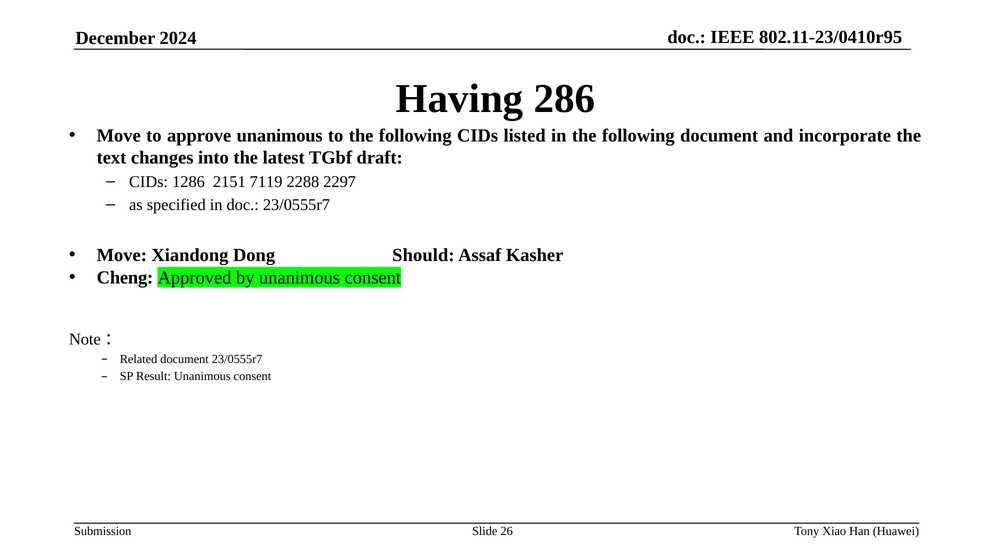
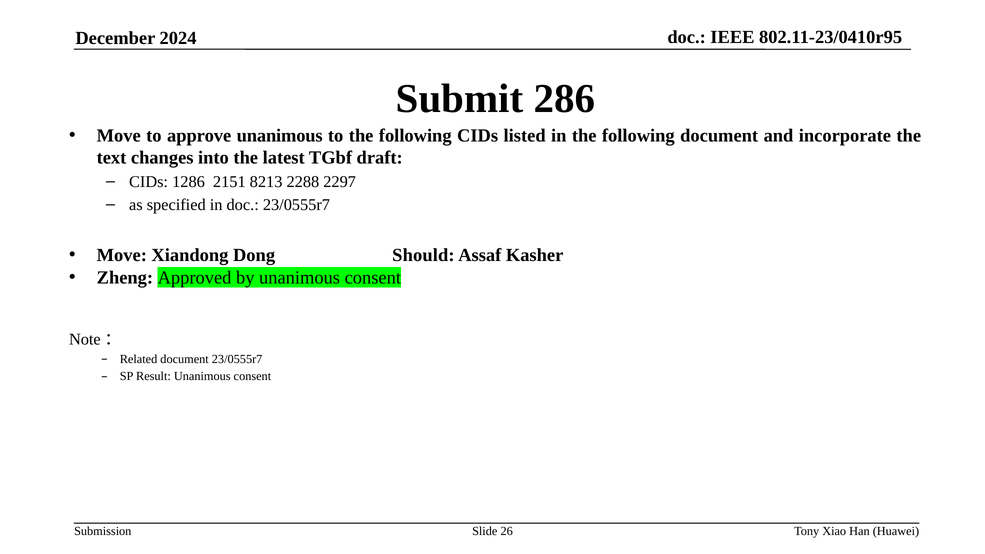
Having: Having -> Submit
7119: 7119 -> 8213
Cheng: Cheng -> Zheng
